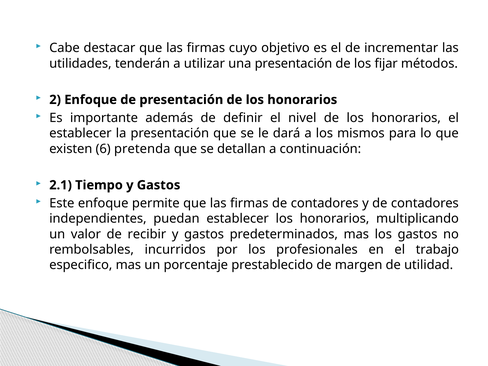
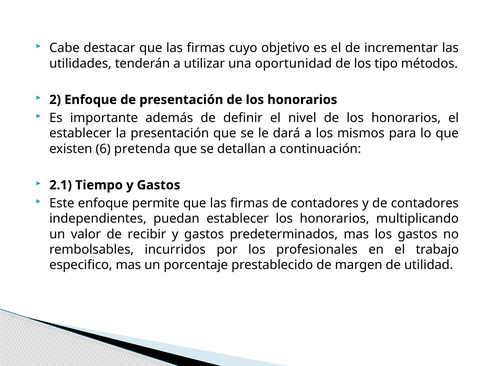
una presentación: presentación -> oportunidad
fijar: fijar -> tipo
